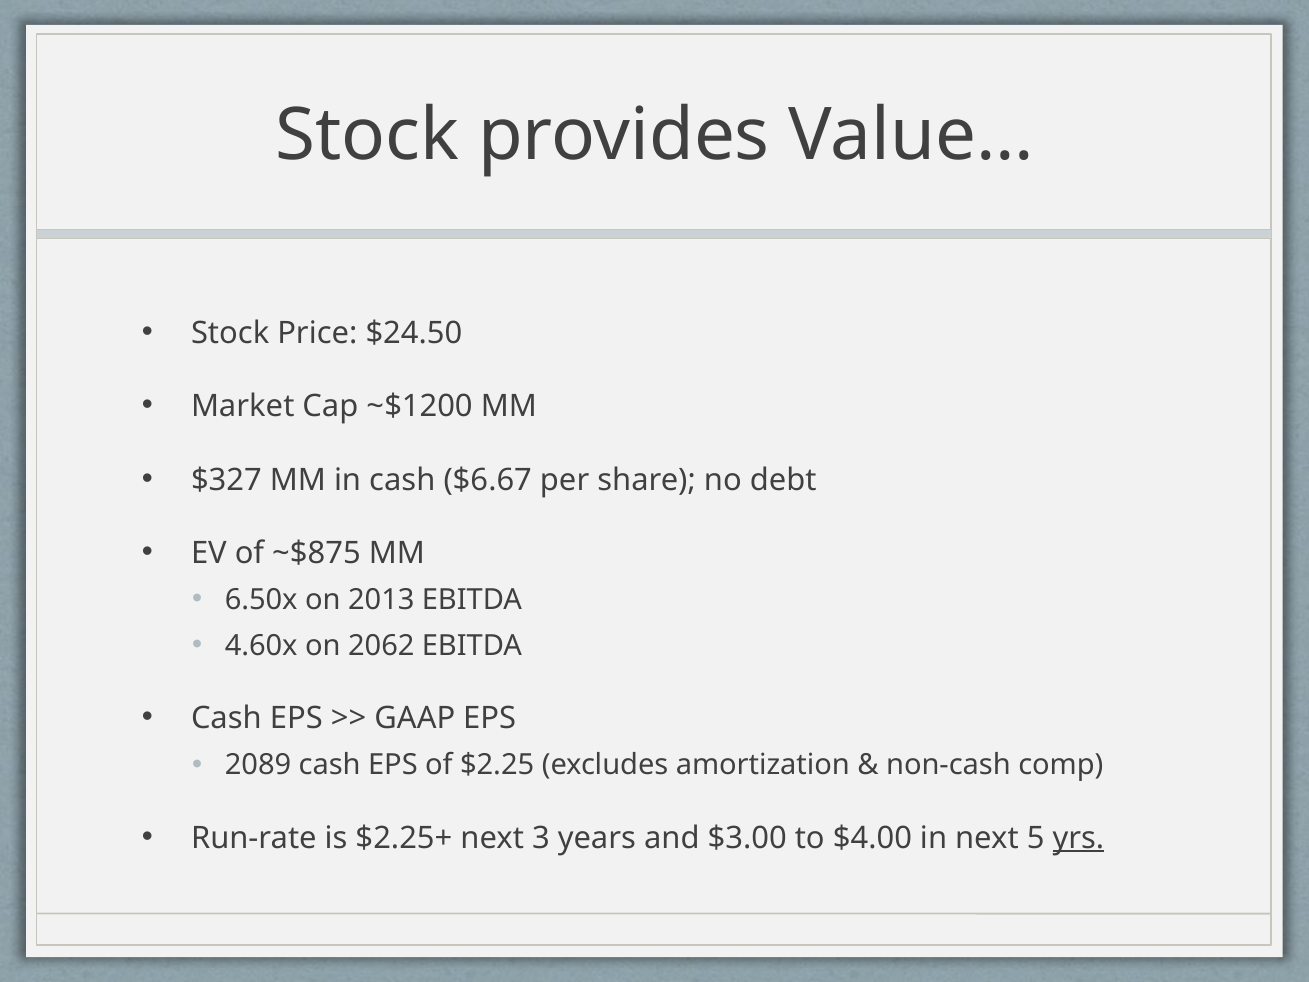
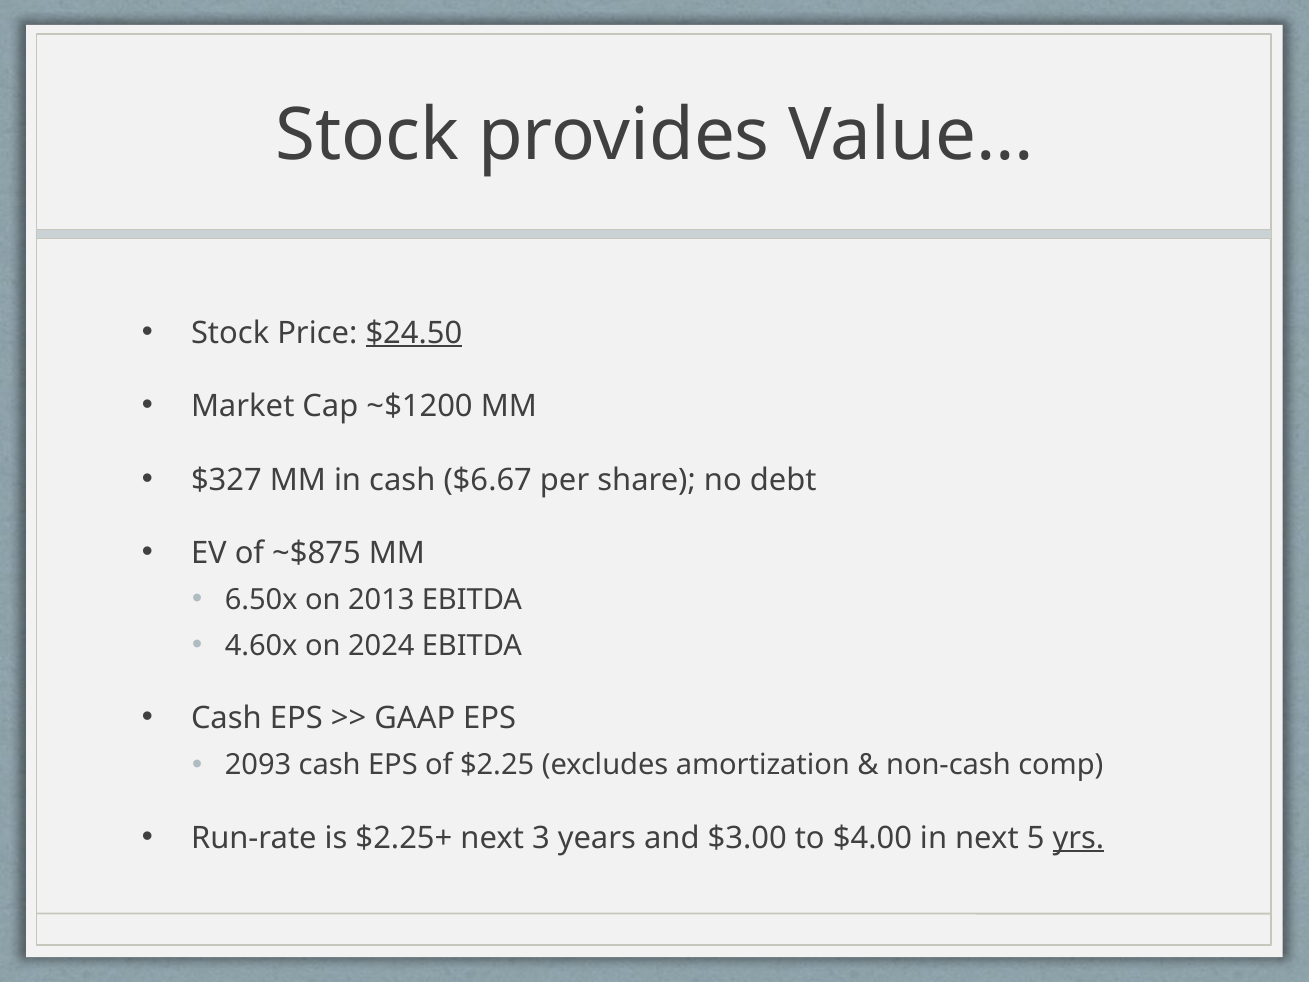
$24.50 underline: none -> present
2062: 2062 -> 2024
2089: 2089 -> 2093
